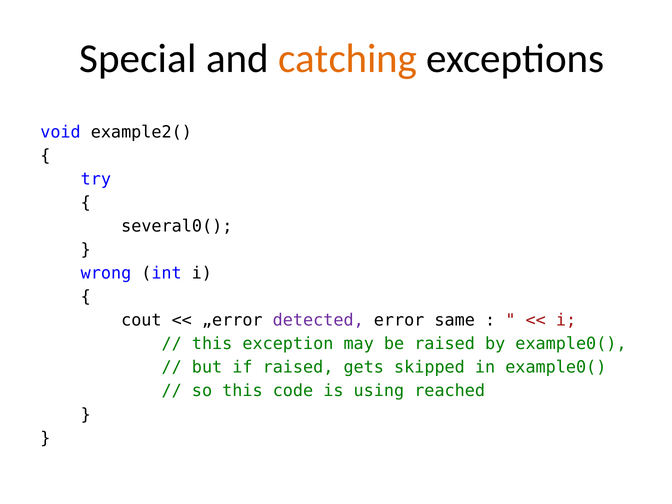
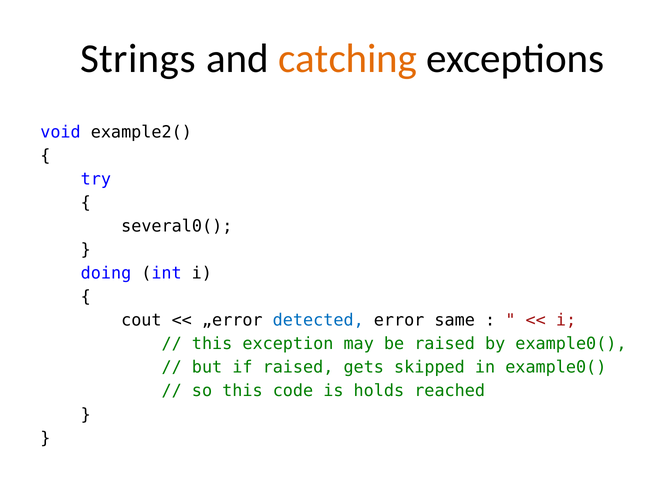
Special: Special -> Strings
wrong: wrong -> doing
detected colour: purple -> blue
using: using -> holds
